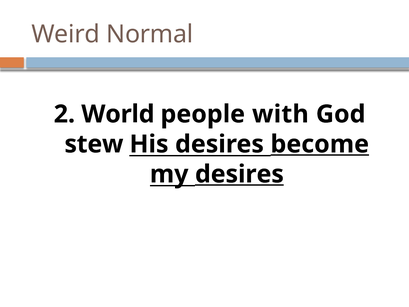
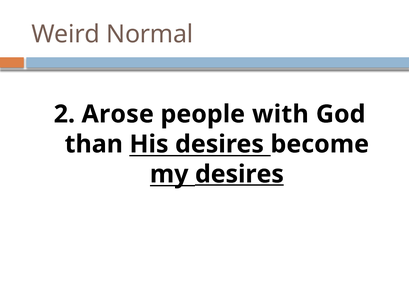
World: World -> Arose
stew: stew -> than
become underline: present -> none
